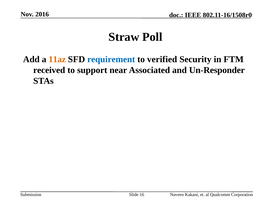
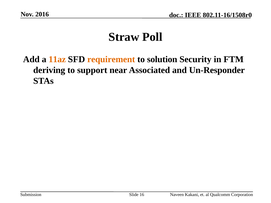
requirement colour: blue -> orange
verified: verified -> solution
received: received -> deriving
